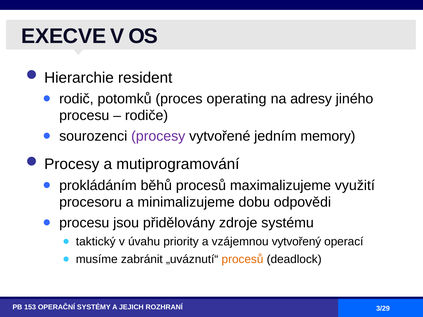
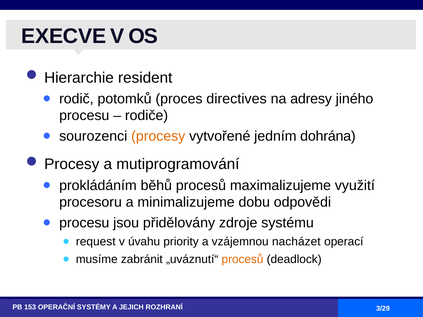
operating: operating -> directives
procesy colour: purple -> orange
memory: memory -> dohrána
taktický: taktický -> request
vytvořený: vytvořený -> nacházet
